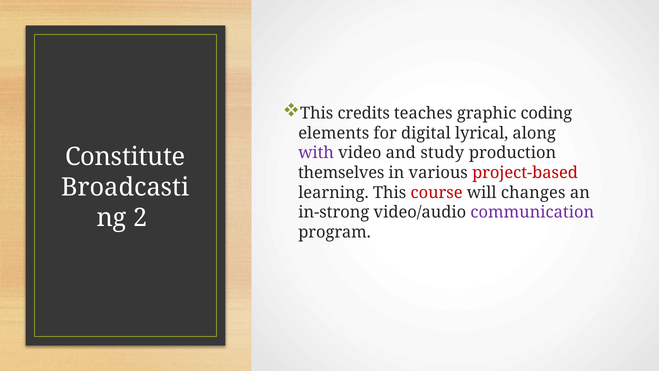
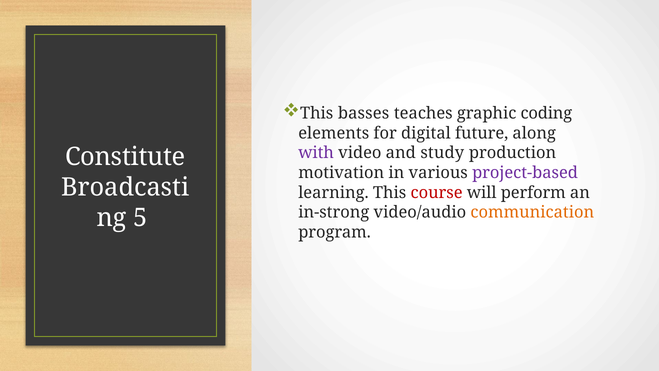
credits: credits -> basses
lyrical: lyrical -> future
themselves: themselves -> motivation
project-based colour: red -> purple
changes: changes -> perform
communication colour: purple -> orange
2: 2 -> 5
